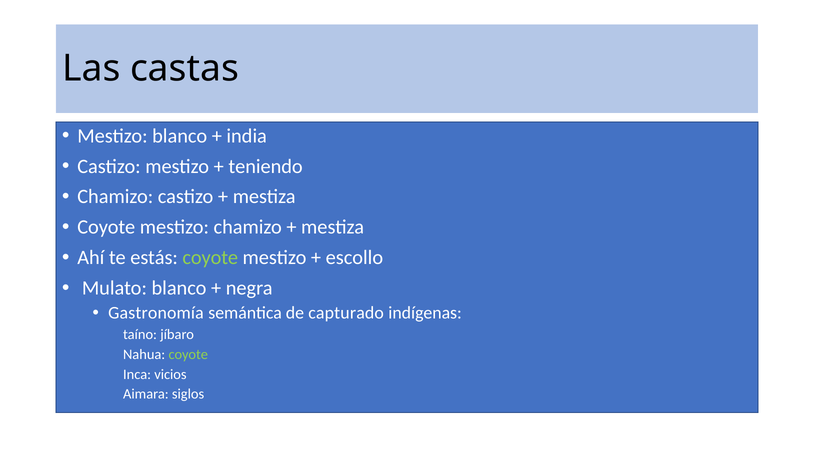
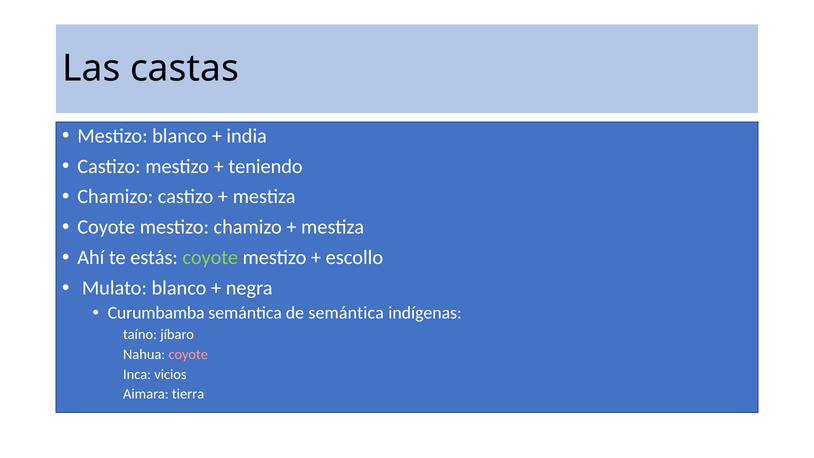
Gastronomía: Gastronomía -> Curumbamba
de capturado: capturado -> semántica
coyote at (188, 354) colour: light green -> pink
siglos: siglos -> tierra
